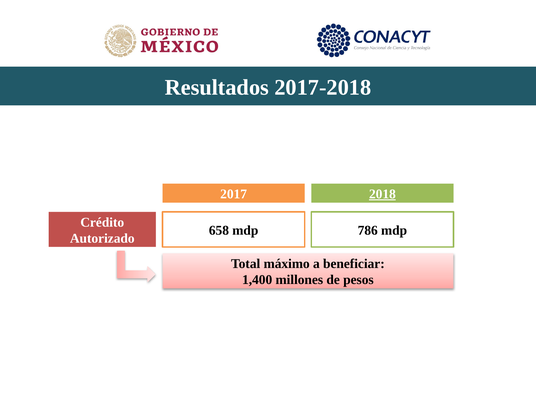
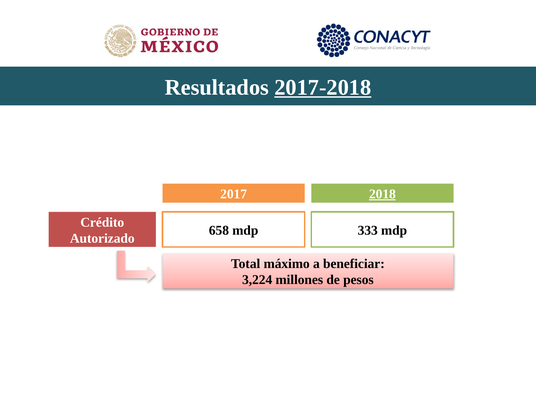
2017-2018 underline: none -> present
786: 786 -> 333
1,400: 1,400 -> 3,224
